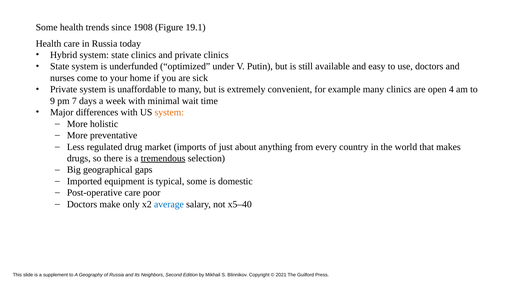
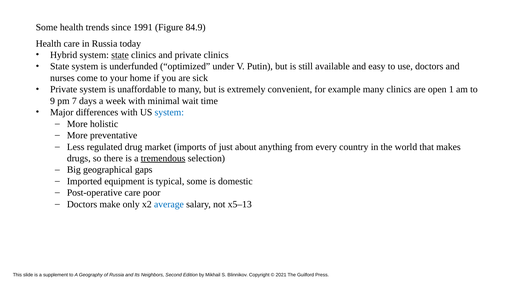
1908: 1908 -> 1991
19.1: 19.1 -> 84.9
state at (120, 55) underline: none -> present
4: 4 -> 1
system at (169, 113) colour: orange -> blue
x5–40: x5–40 -> x5–13
